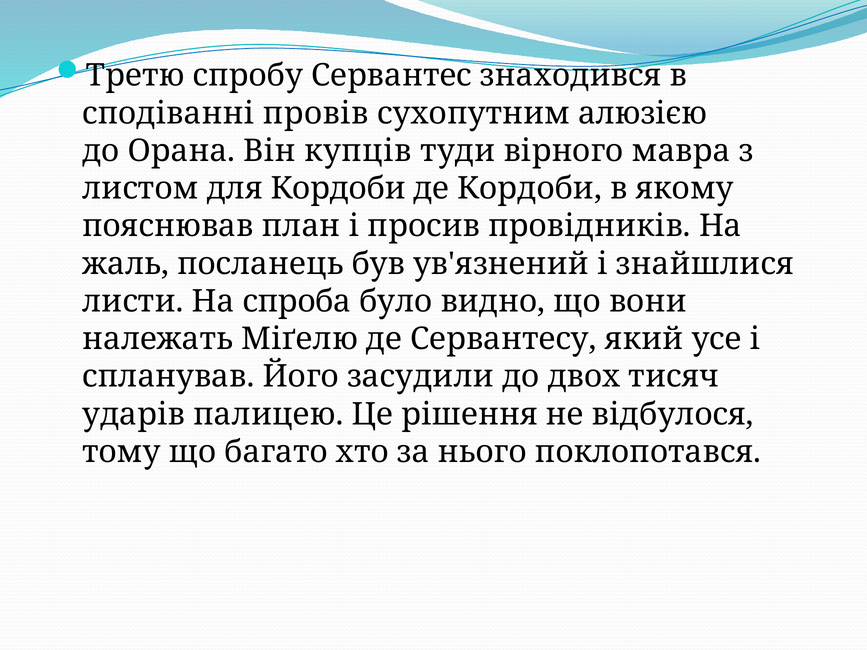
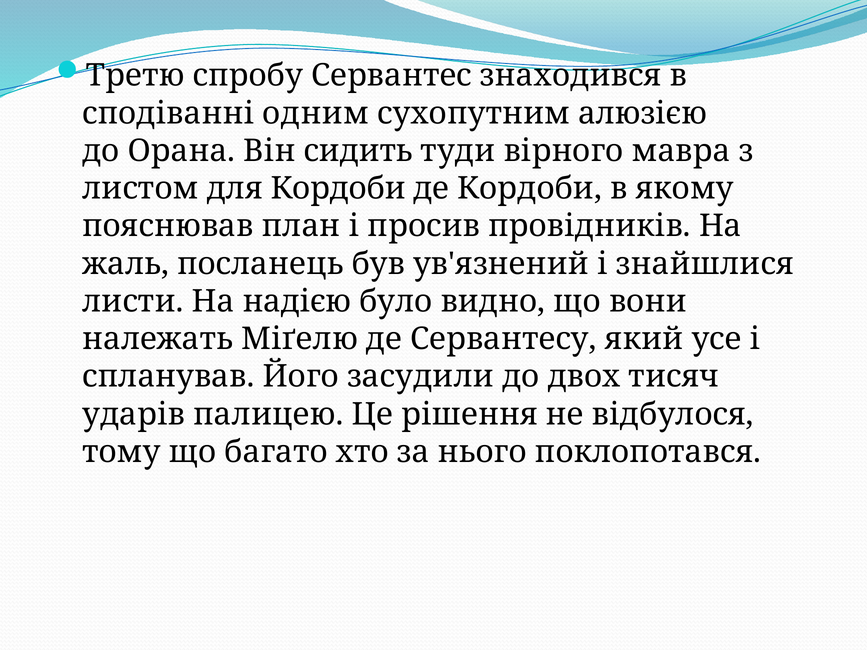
провів: провів -> одним
купців: купців -> сидить
спроба: спроба -> надією
